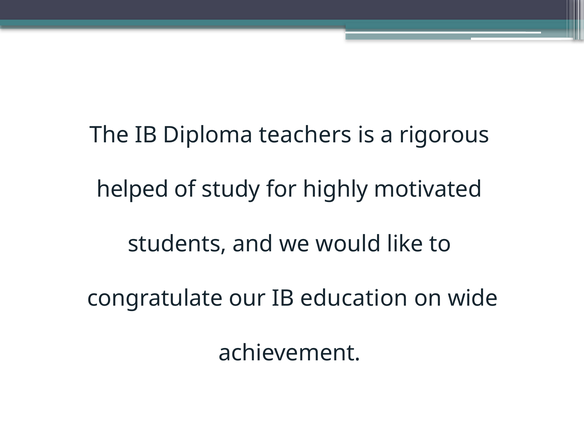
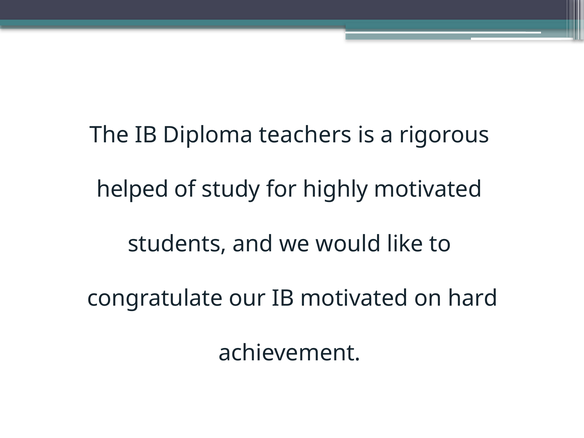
IB education: education -> motivated
wide: wide -> hard
